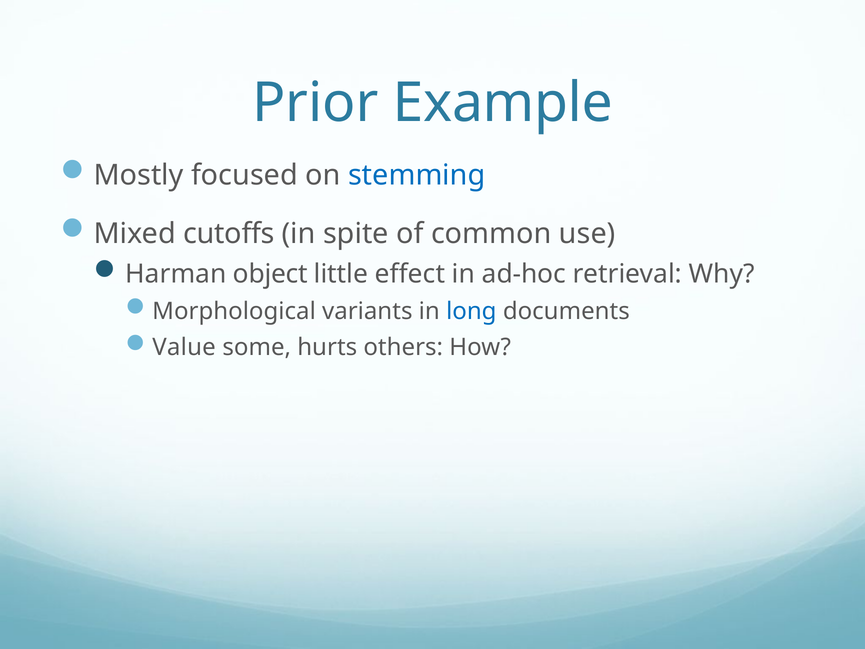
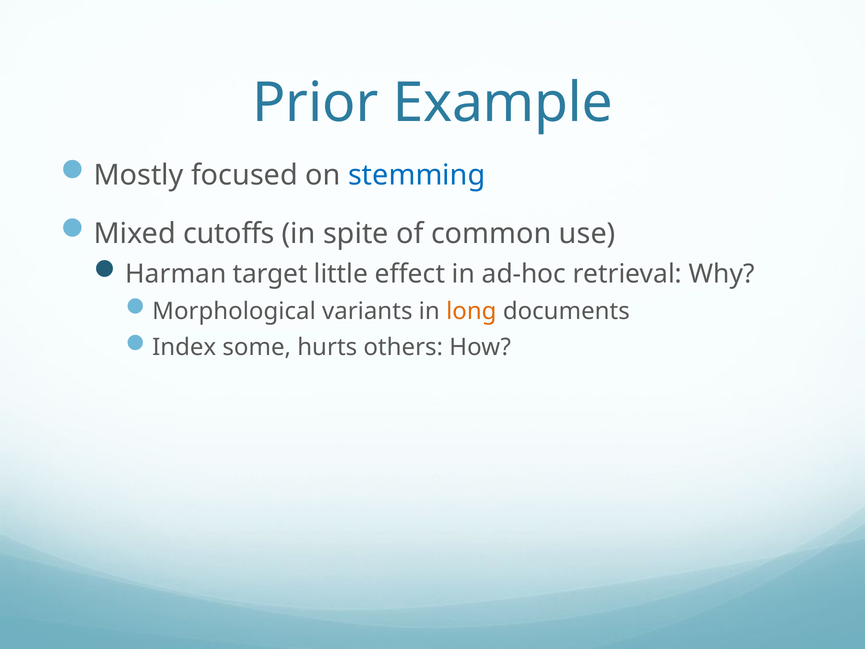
object: object -> target
long colour: blue -> orange
Value: Value -> Index
